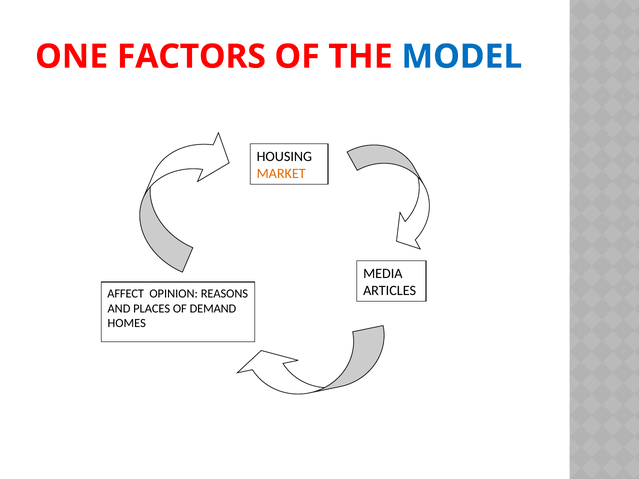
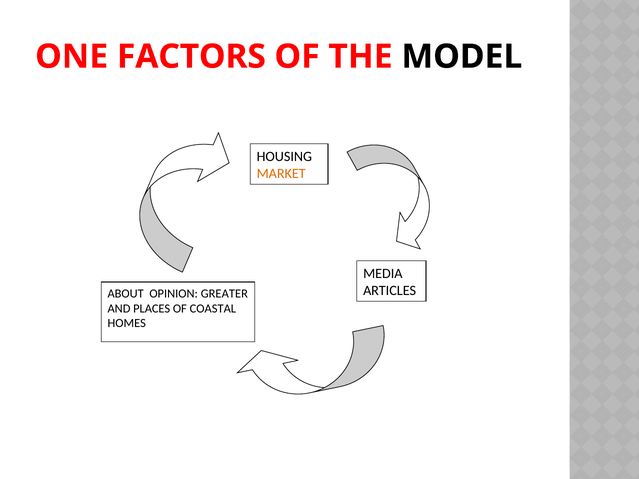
MODEL colour: blue -> black
AFFECT: AFFECT -> ABOUT
REASONS: REASONS -> GREATER
DEMAND: DEMAND -> COASTAL
